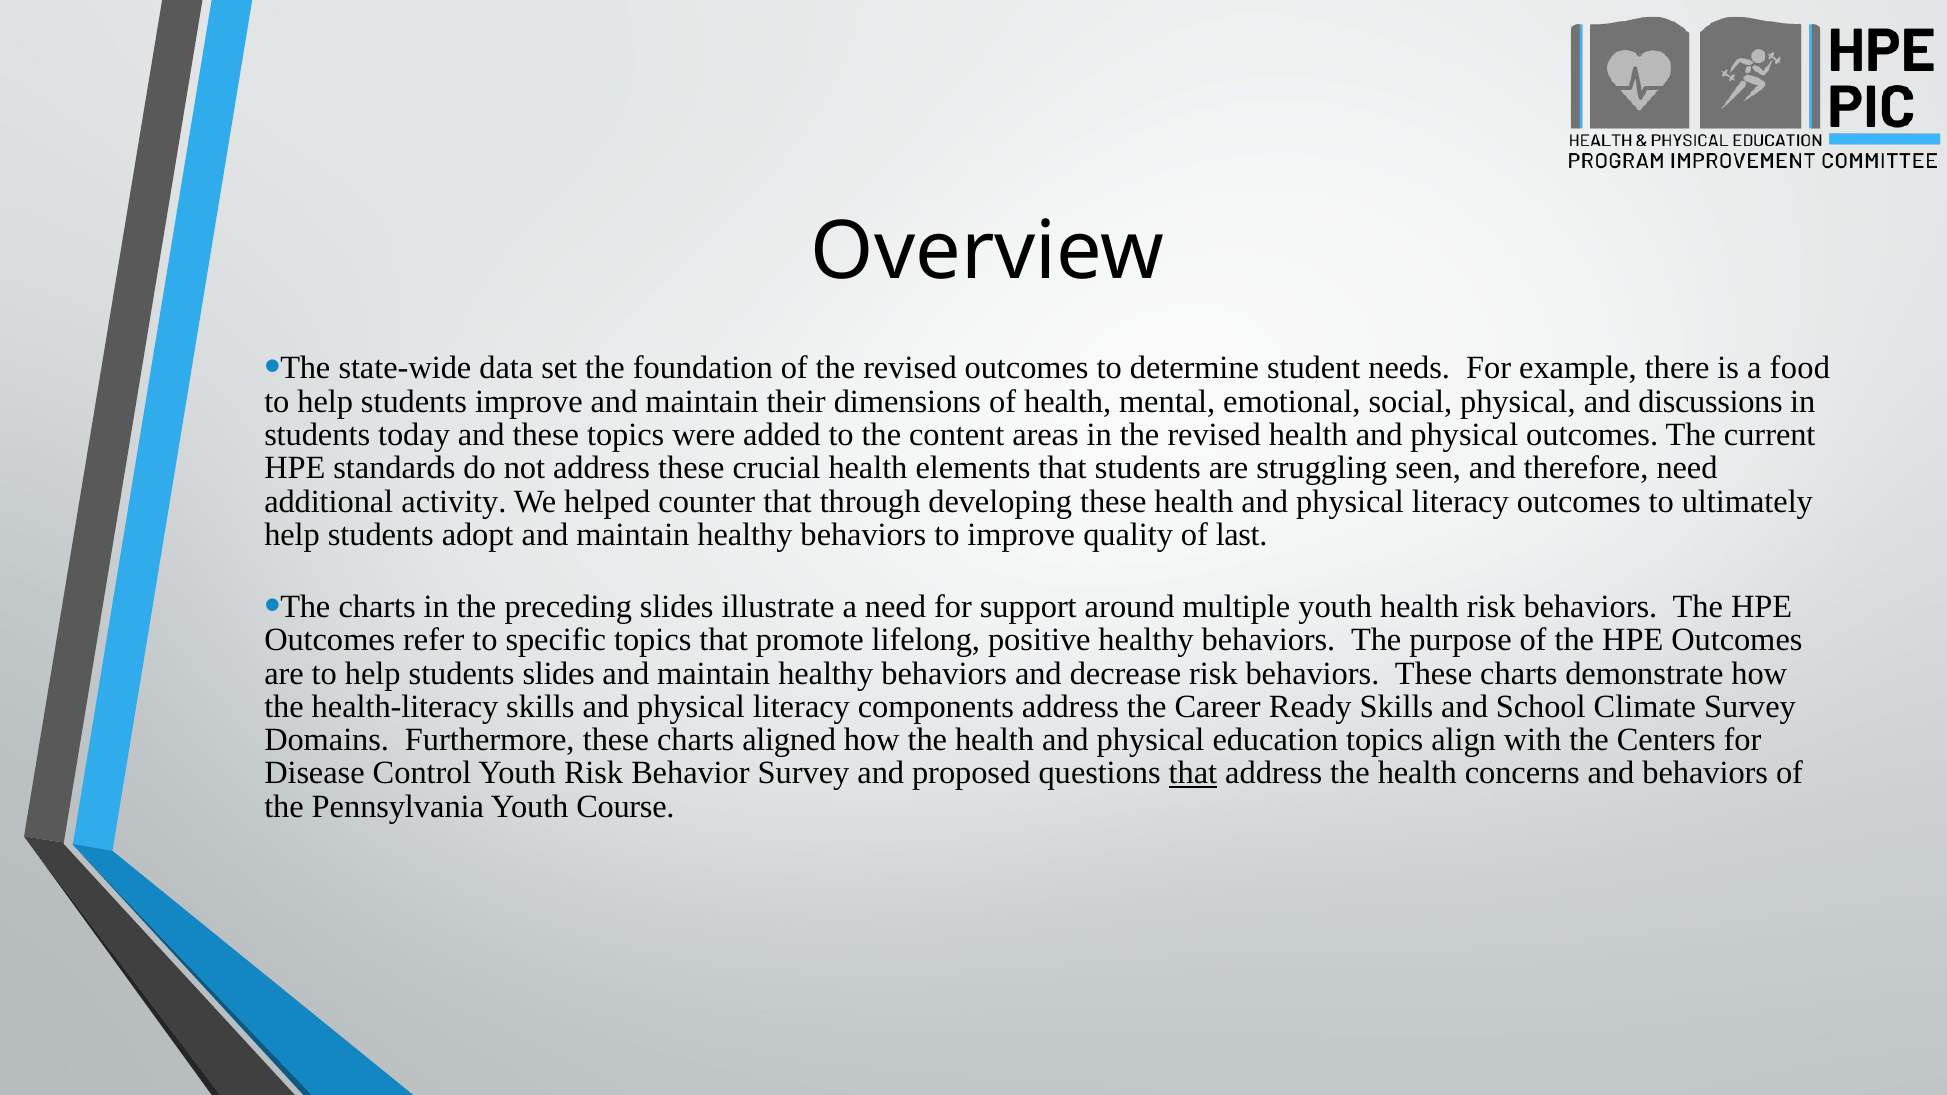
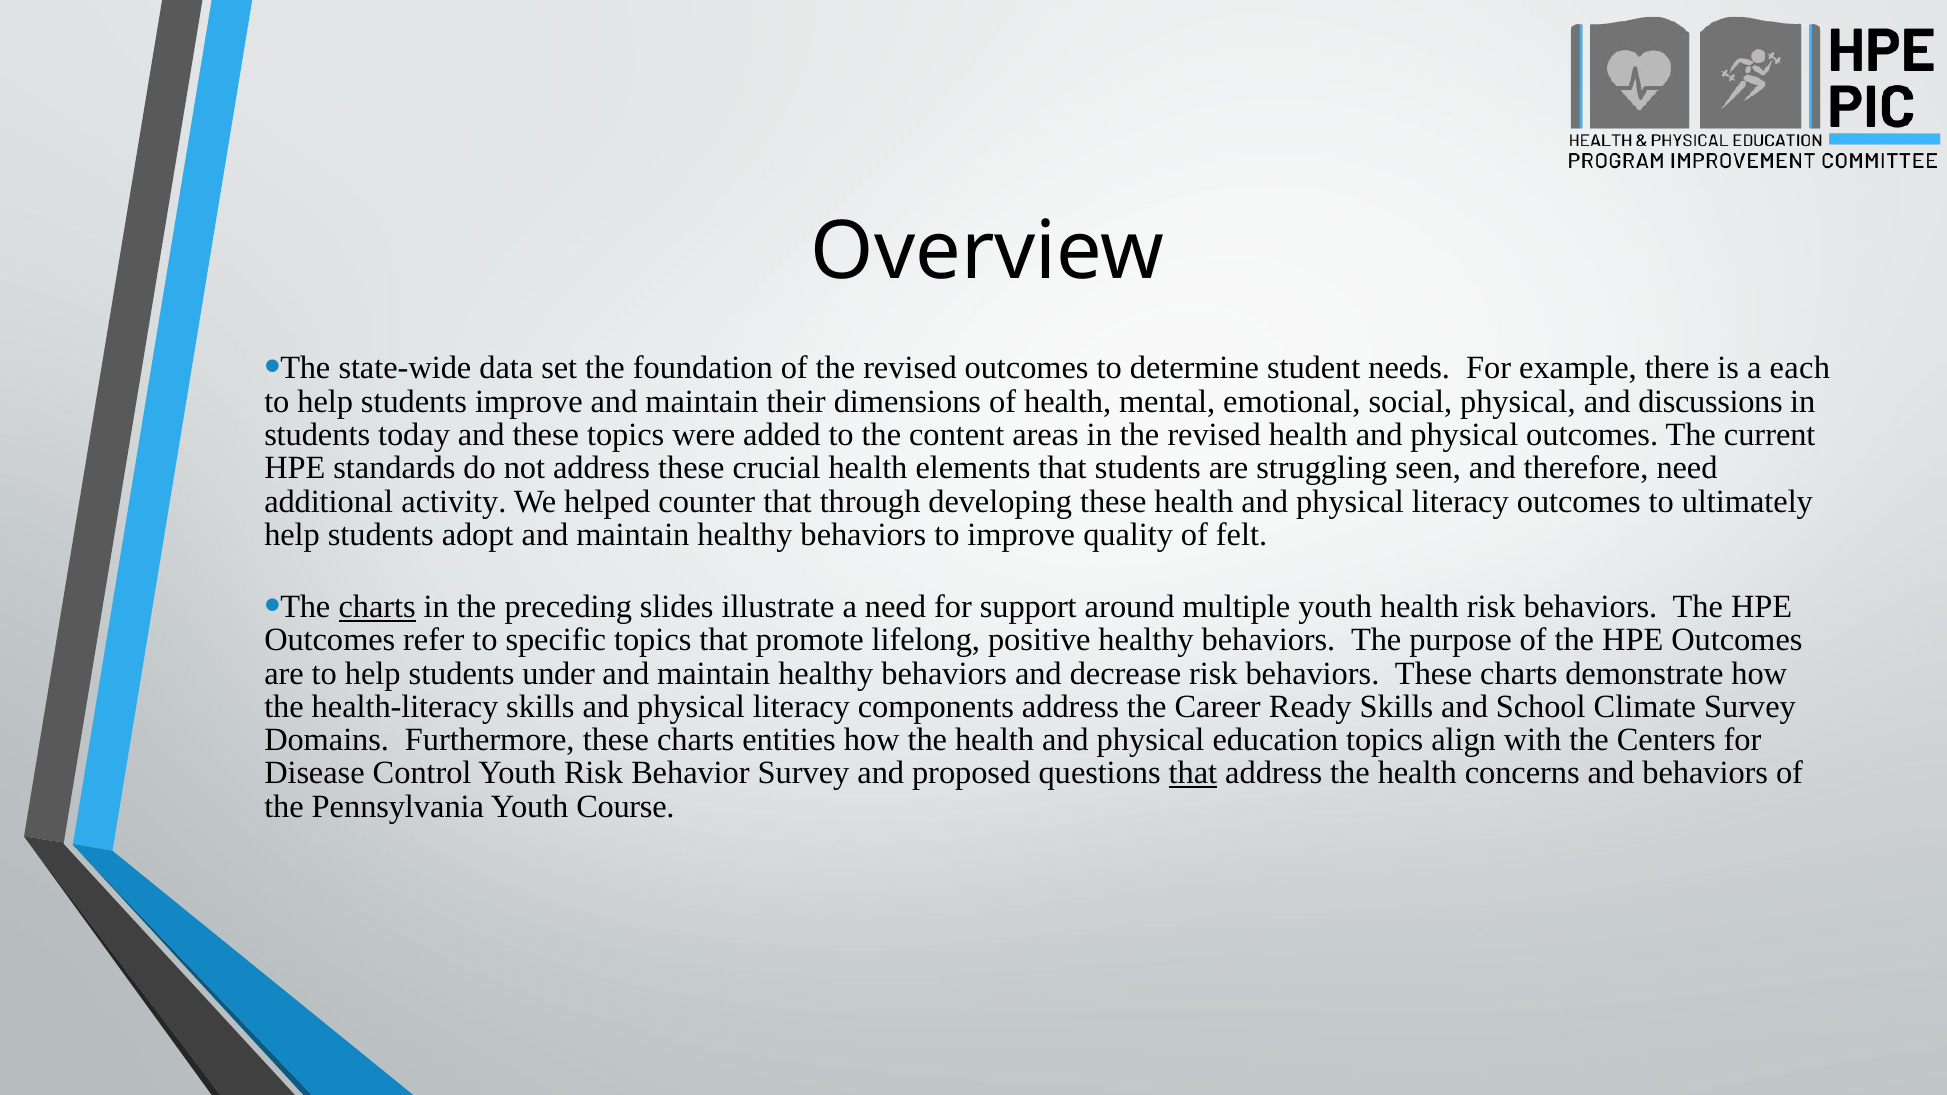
food: food -> each
last: last -> felt
charts at (377, 607) underline: none -> present
students slides: slides -> under
aligned: aligned -> entities
